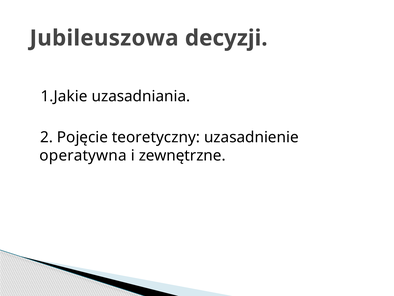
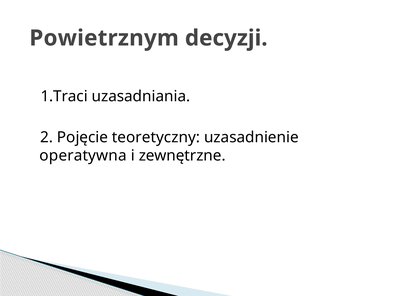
Jubileuszowa: Jubileuszowa -> Powietrznym
1.Jakie: 1.Jakie -> 1.Traci
